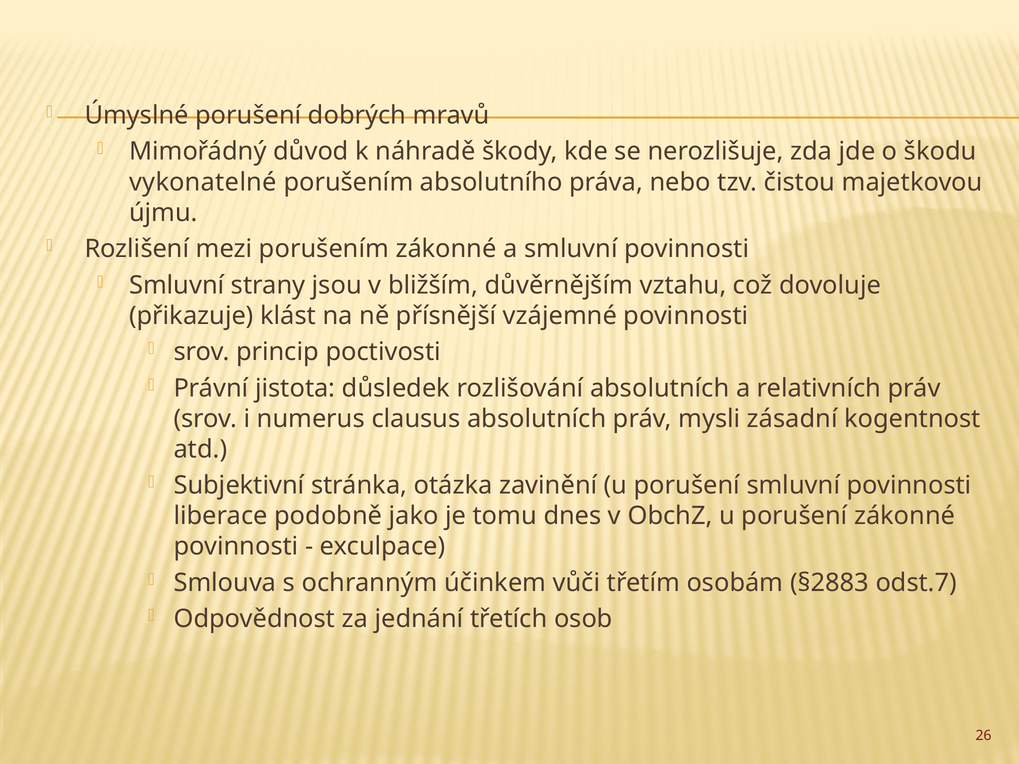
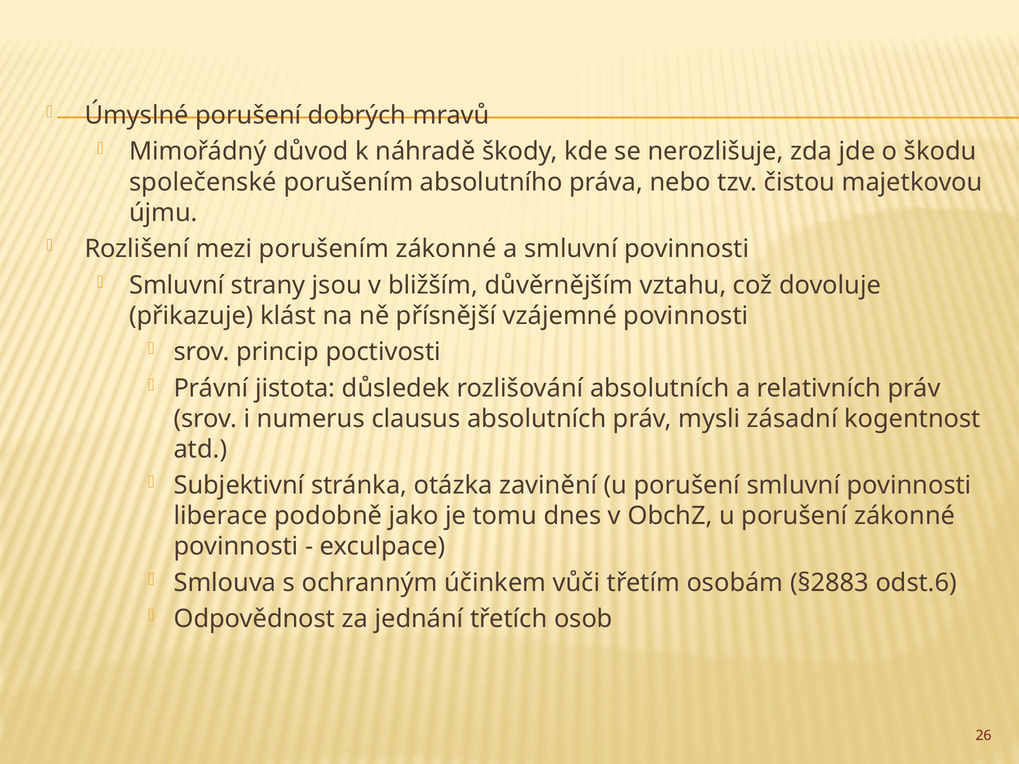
vykonatelné: vykonatelné -> společenské
odst.7: odst.7 -> odst.6
